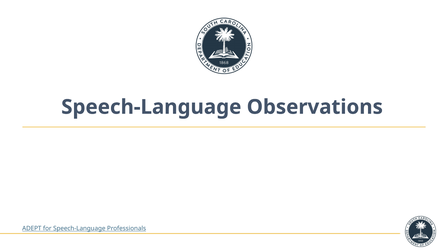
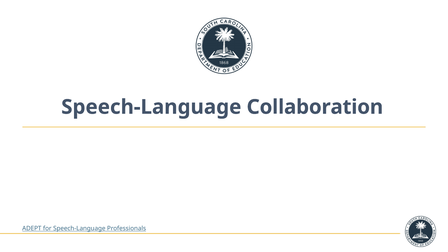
Observations: Observations -> Collaboration
